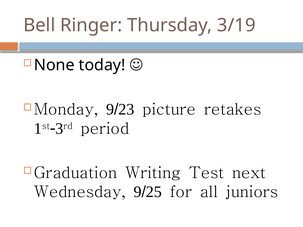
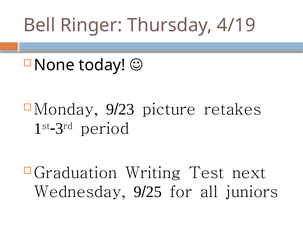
3/19: 3/19 -> 4/19
